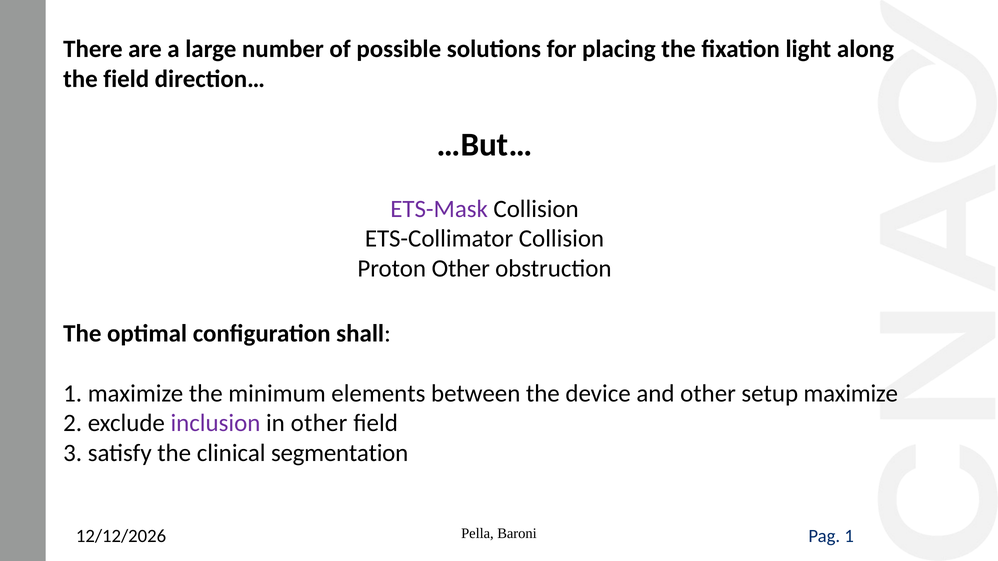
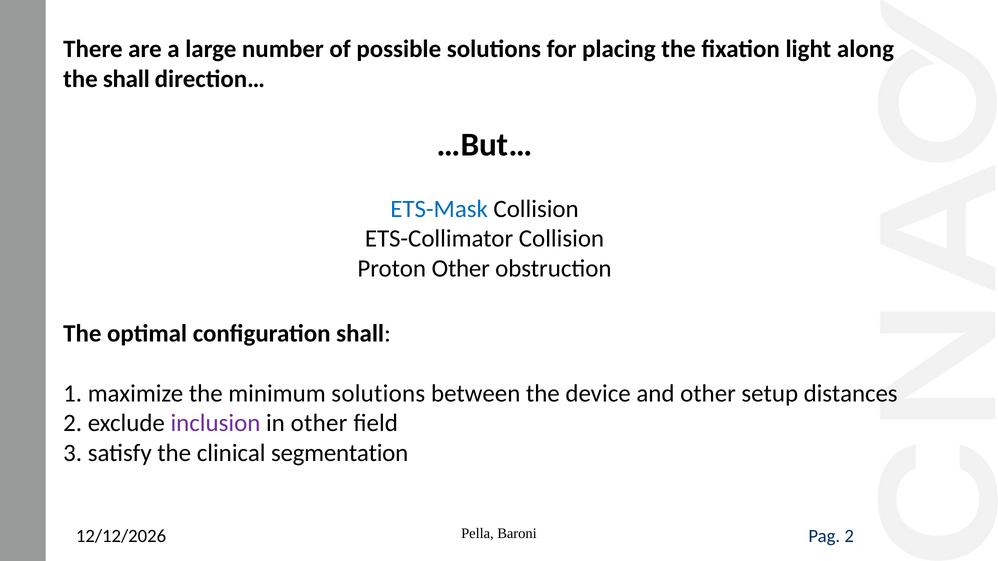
the field: field -> shall
ETS-Mask colour: purple -> blue
minimum elements: elements -> solutions
setup maximize: maximize -> distances
1 at (849, 537): 1 -> 2
